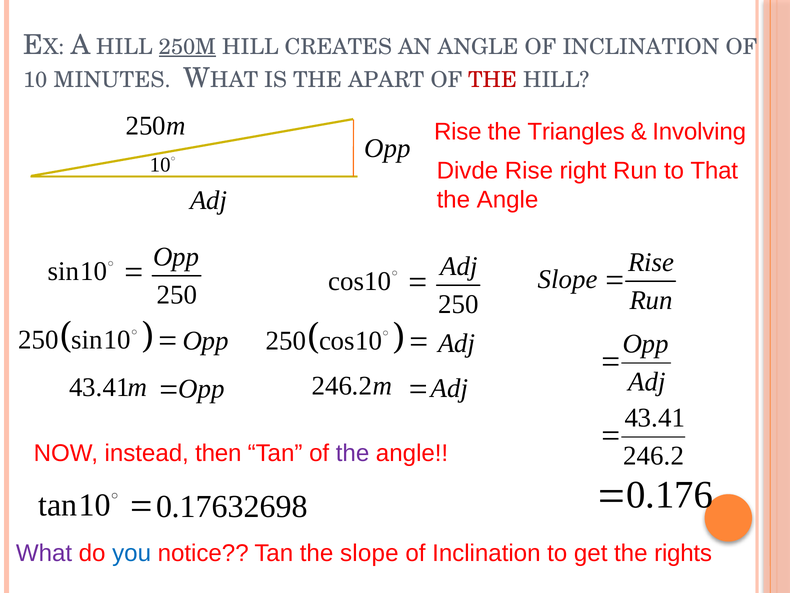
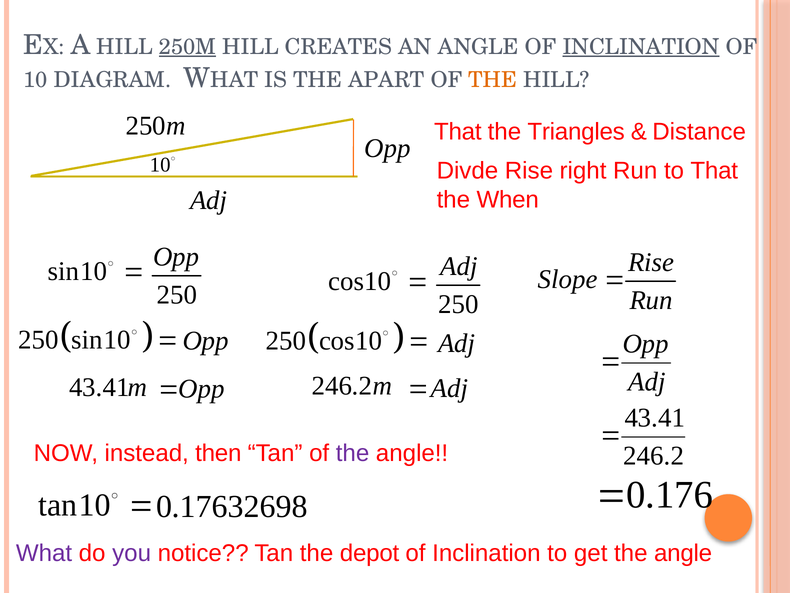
INCLINATION at (641, 47) underline: none -> present
MINUTES: MINUTES -> DIAGRAM
THE at (493, 80) colour: red -> orange
Rise at (458, 132): Rise -> That
Involving: Involving -> Distance
Angle at (508, 200): Angle -> When
you colour: blue -> purple
the slope: slope -> depot
get the rights: rights -> angle
